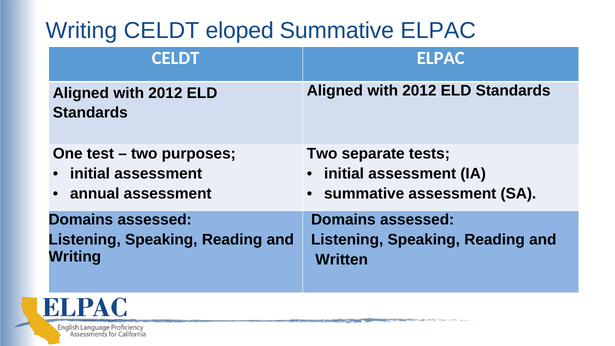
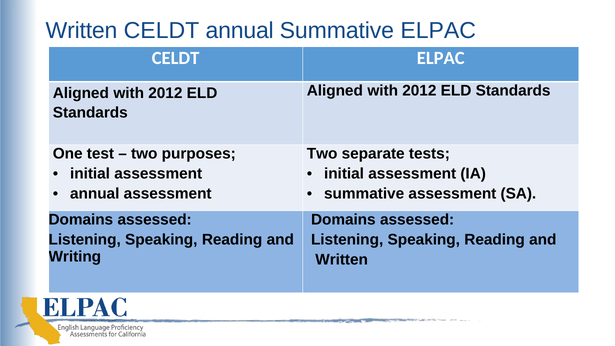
Writing at (81, 31): Writing -> Written
CELDT eloped: eloped -> annual
